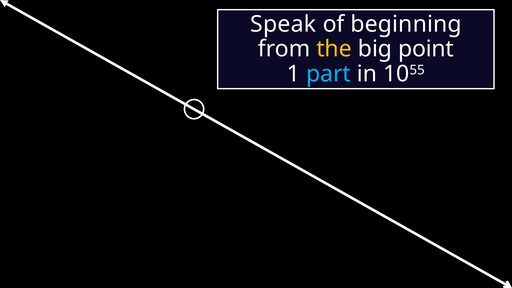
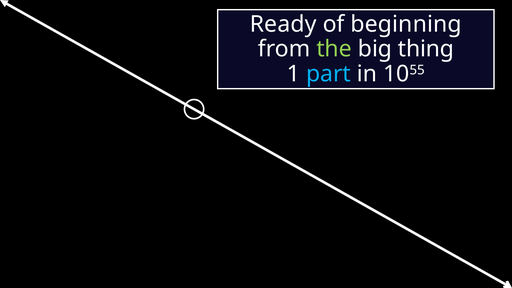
Speak: Speak -> Ready
the colour: yellow -> light green
point: point -> thing
